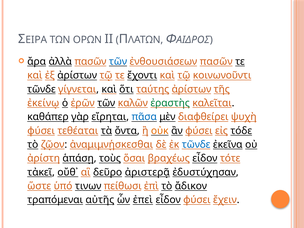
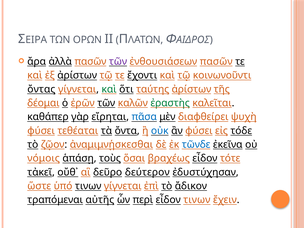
τῶν at (118, 61) colour: blue -> purple
τῶνδε at (41, 89): τῶνδε -> ὄντας
καὶ at (109, 89) colour: black -> green
ἐκείνῳ: ἐκείνῳ -> δέομαι
οὐκ colour: orange -> blue
ἀρίστη: ἀρίστη -> νόμοις
ἀριστερᾷ: ἀριστερᾷ -> δεύτερον
τινων πείθωσι: πείθωσι -> γίγνεται
ἐπεὶ: ἐπεὶ -> περὶ
εἶδον φύσει: φύσει -> τινων
